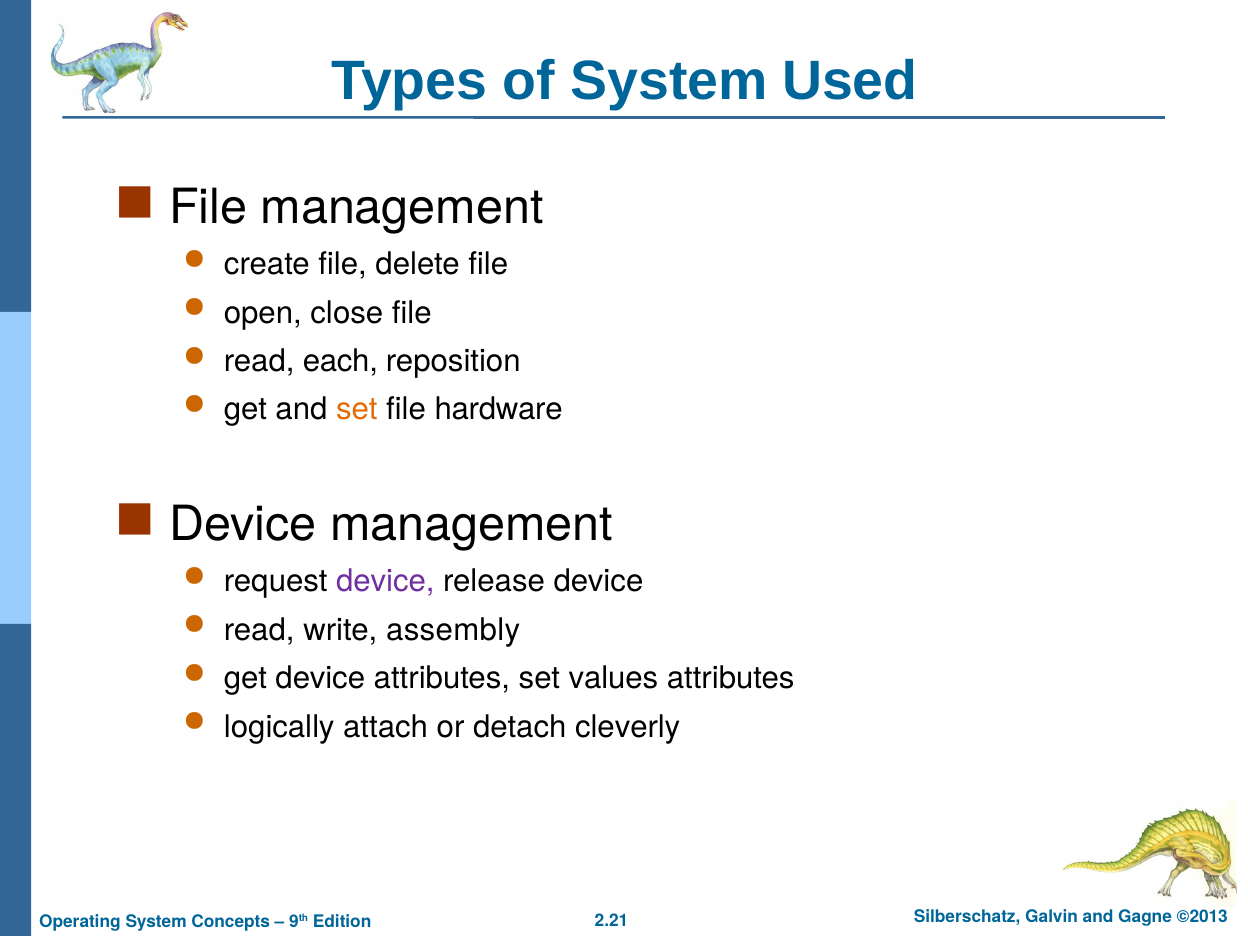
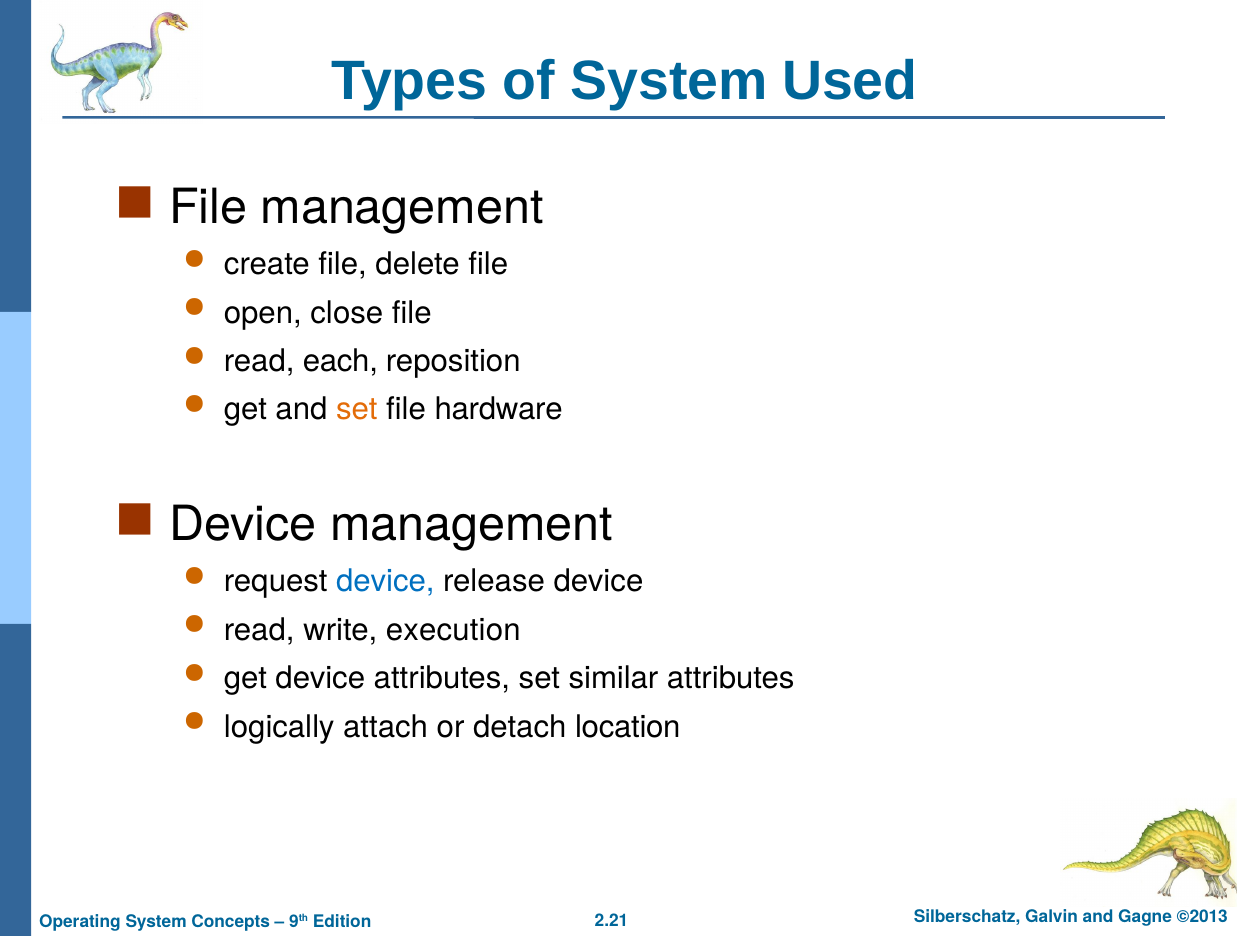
device at (385, 582) colour: purple -> blue
assembly: assembly -> execution
values: values -> similar
cleverly: cleverly -> location
